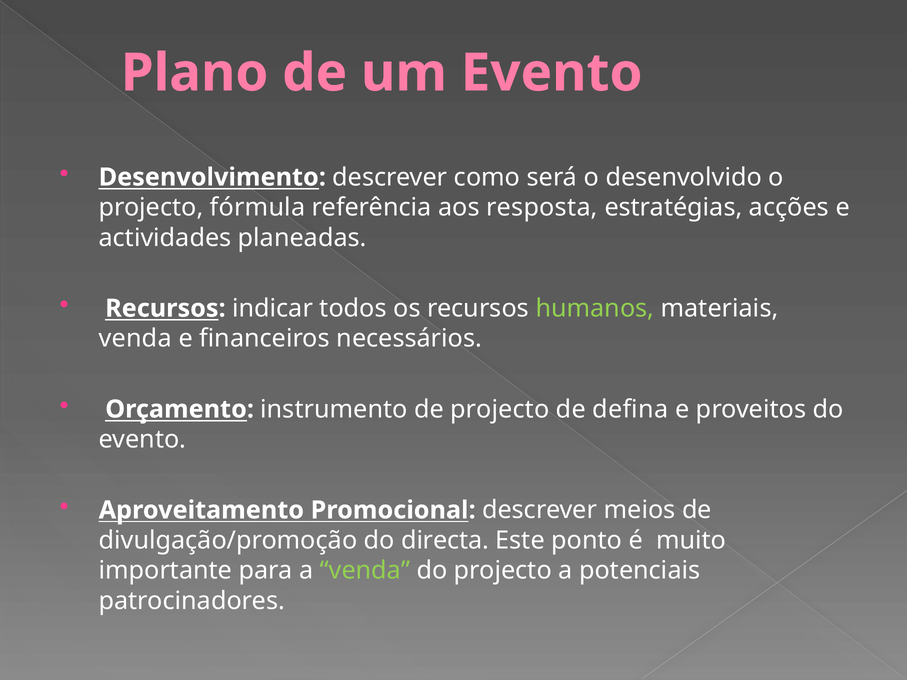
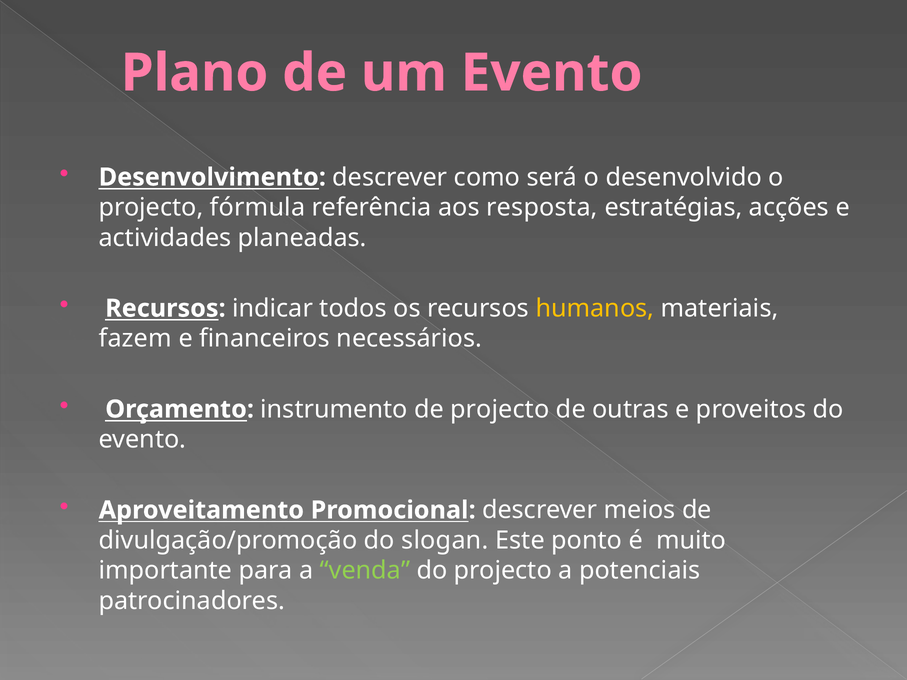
humanos colour: light green -> yellow
venda at (135, 339): venda -> fazem
defina: defina -> outras
directa: directa -> slogan
